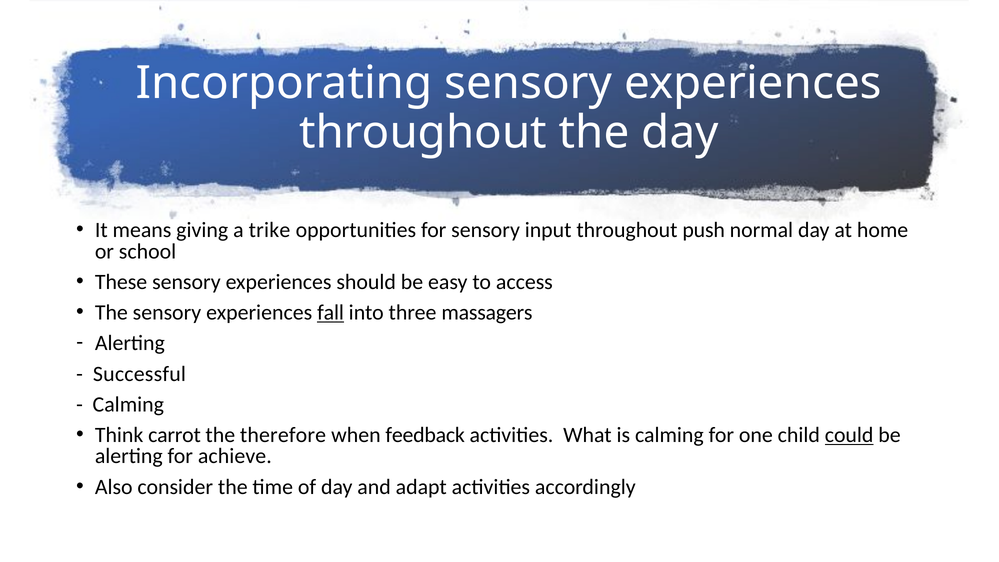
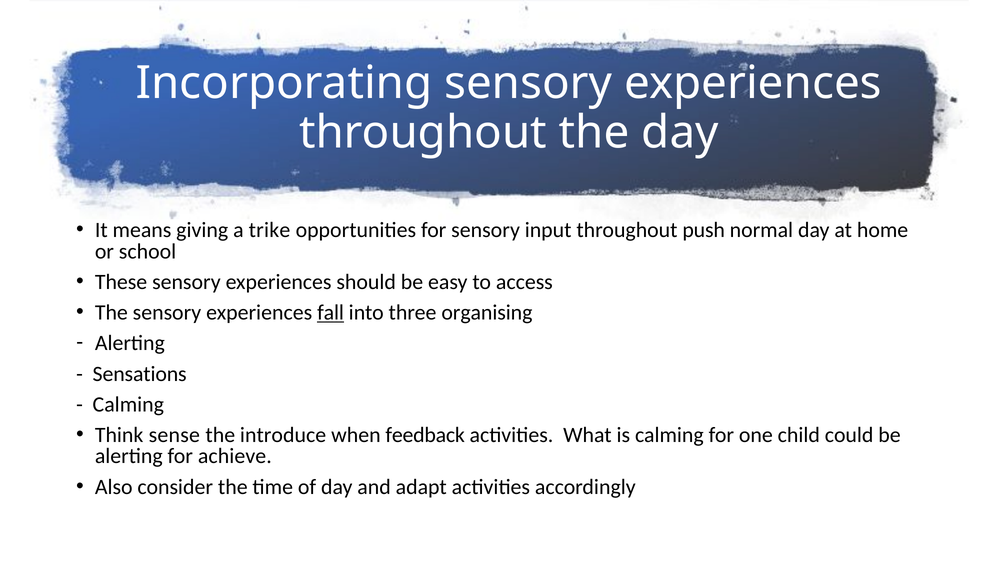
massagers: massagers -> organising
Successful: Successful -> Sensations
carrot: carrot -> sense
therefore: therefore -> introduce
could underline: present -> none
